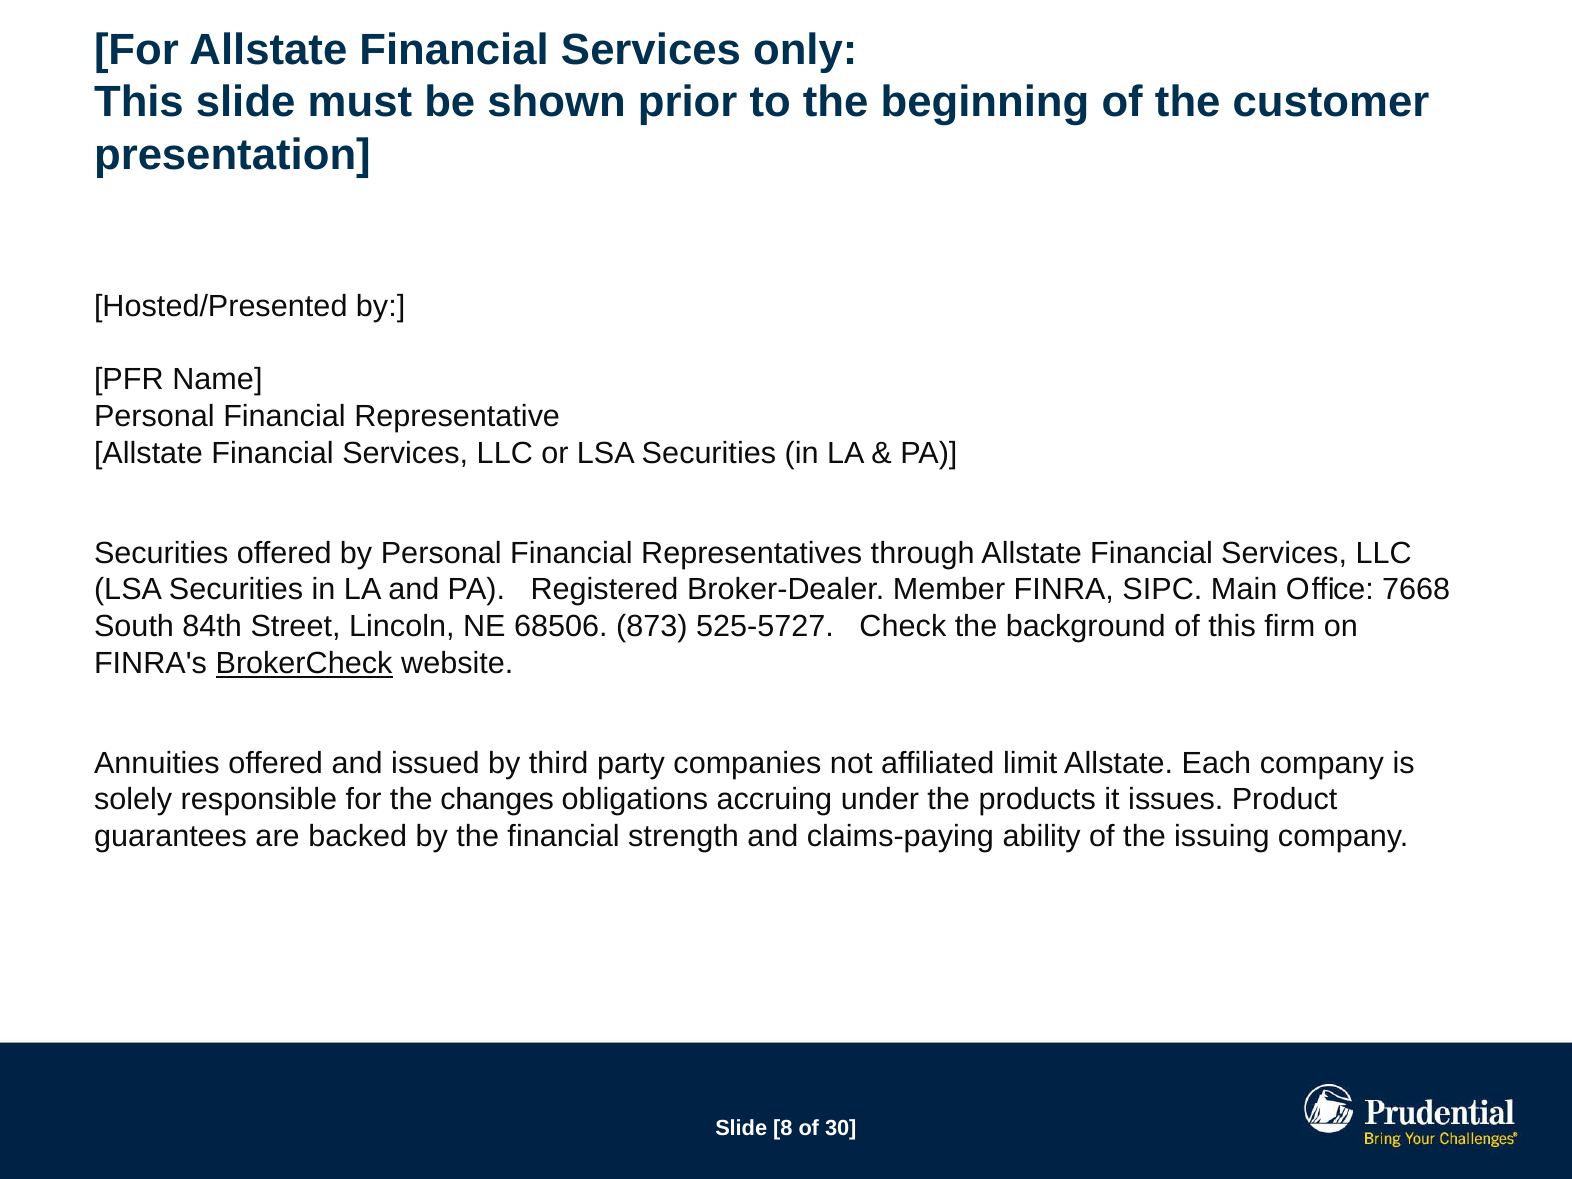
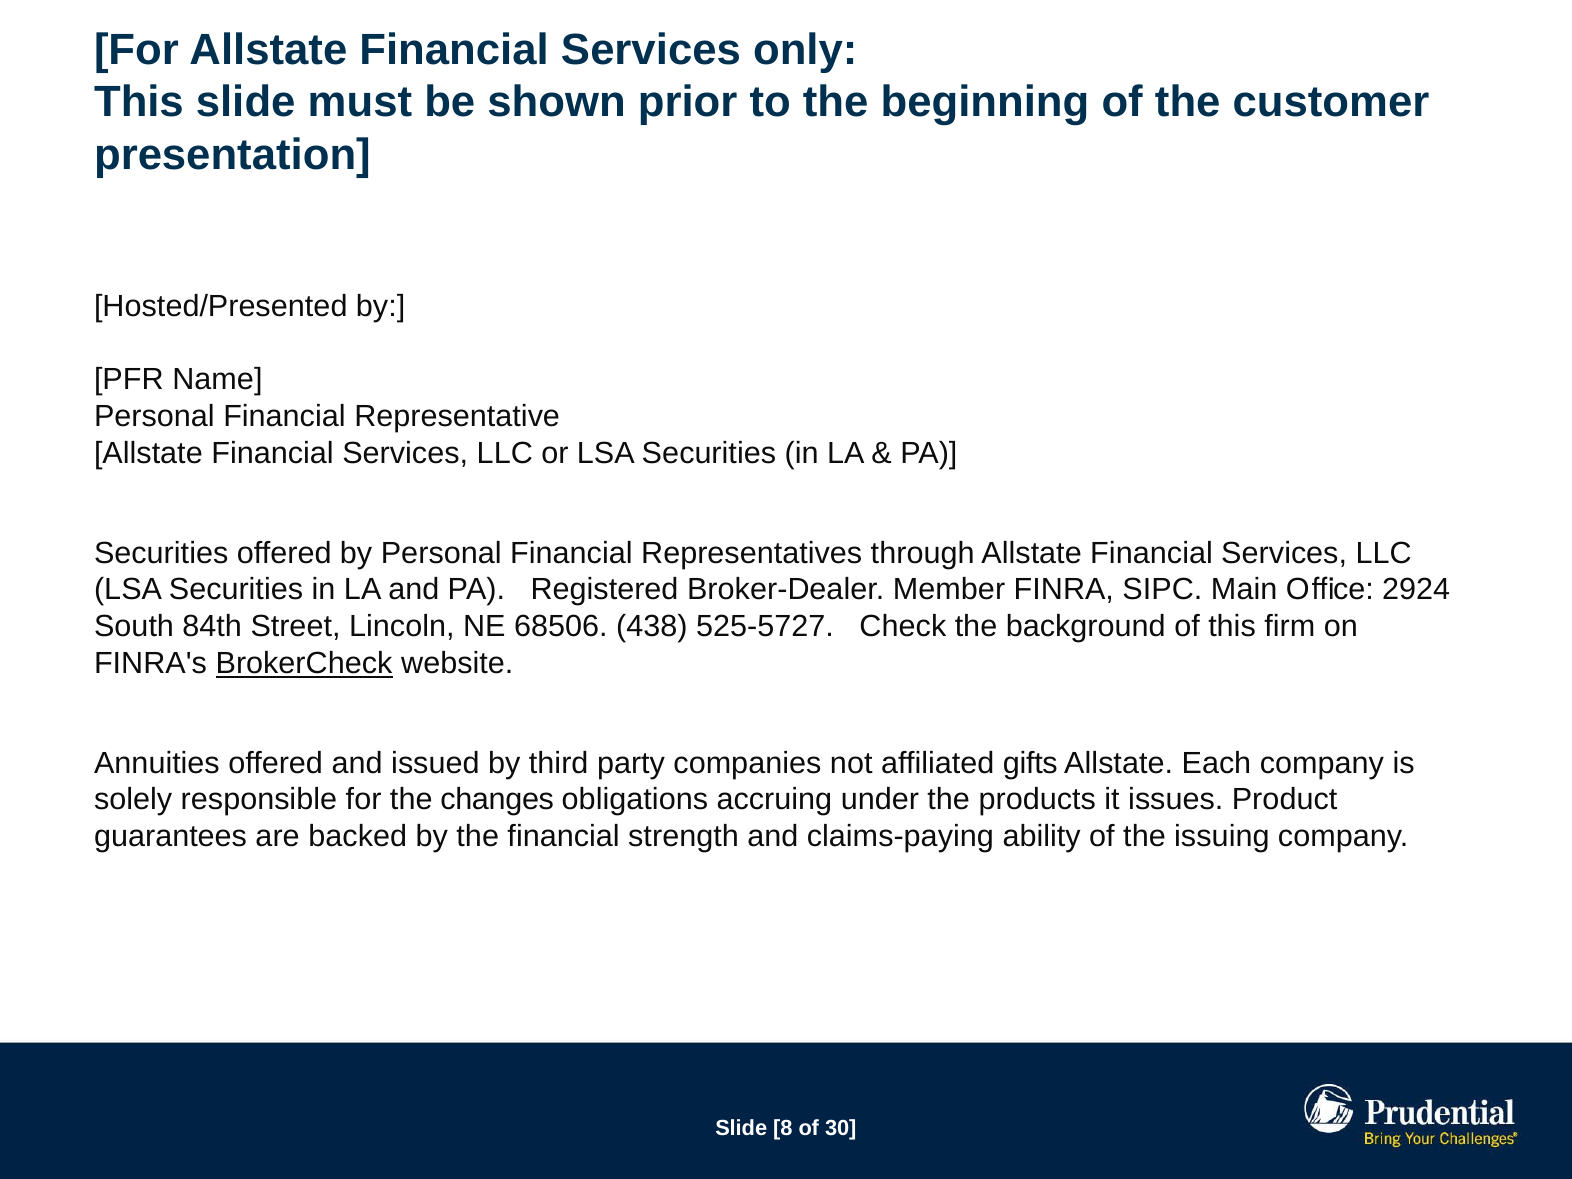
7668: 7668 -> 2924
873: 873 -> 438
limit: limit -> gifts
